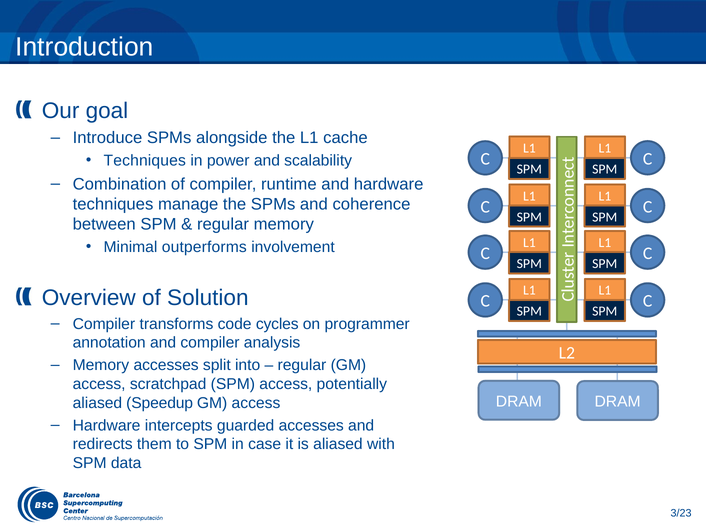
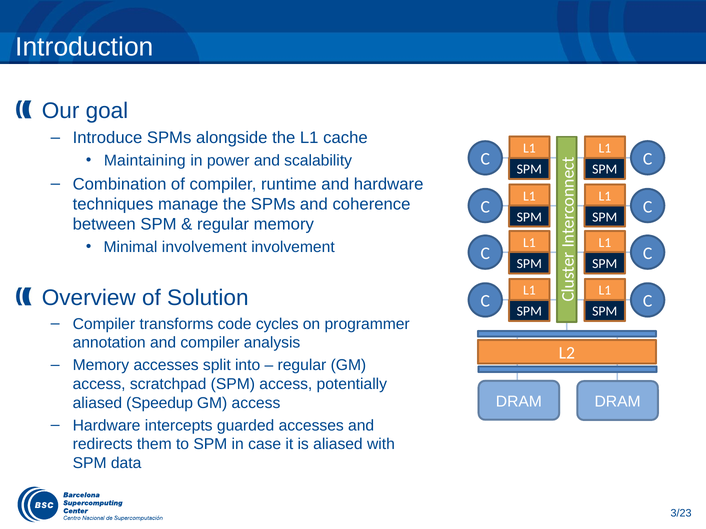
Techniques at (145, 161): Techniques -> Maintaining
Minimal outperforms: outperforms -> involvement
